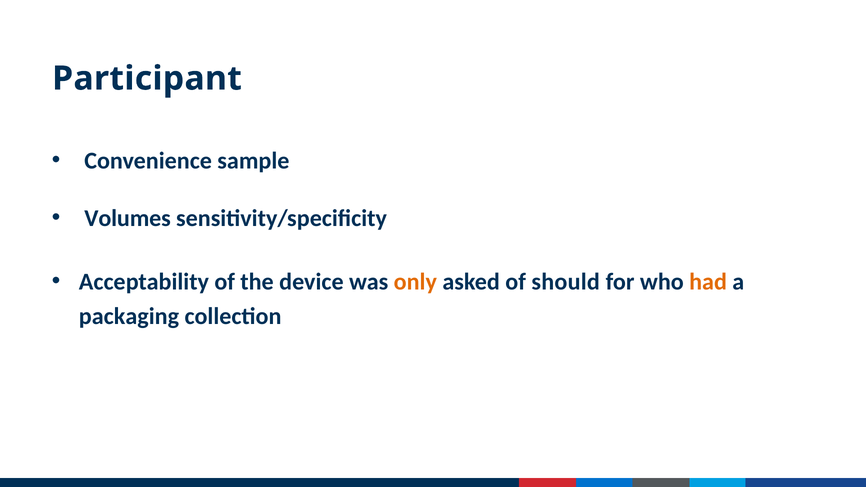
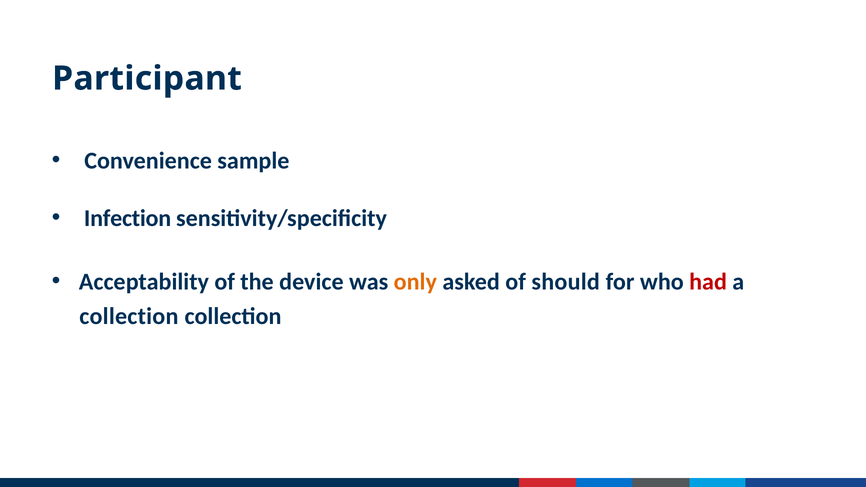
Volumes: Volumes -> Infection
had colour: orange -> red
packaging at (129, 317): packaging -> collection
